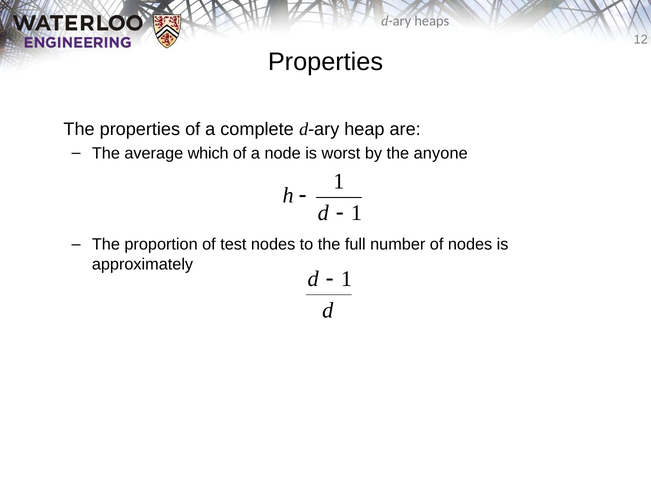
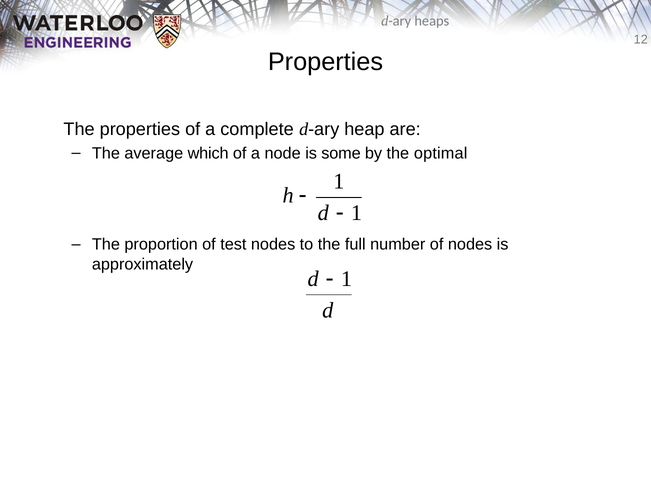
worst: worst -> some
anyone: anyone -> optimal
